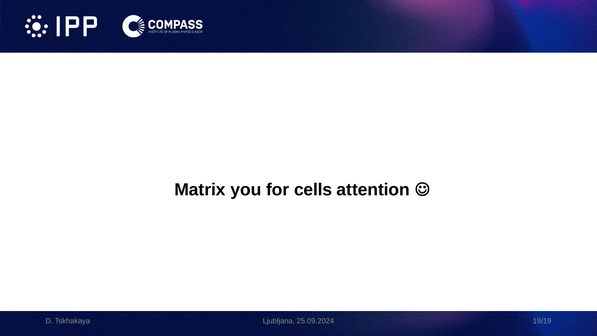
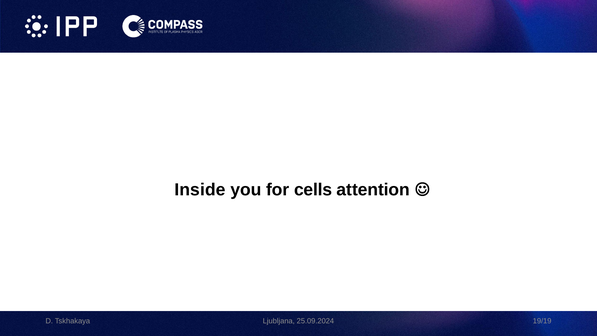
Matrix: Matrix -> Inside
